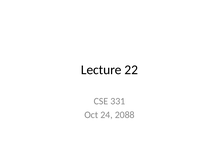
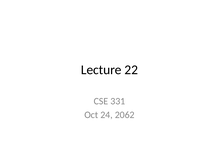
2088: 2088 -> 2062
